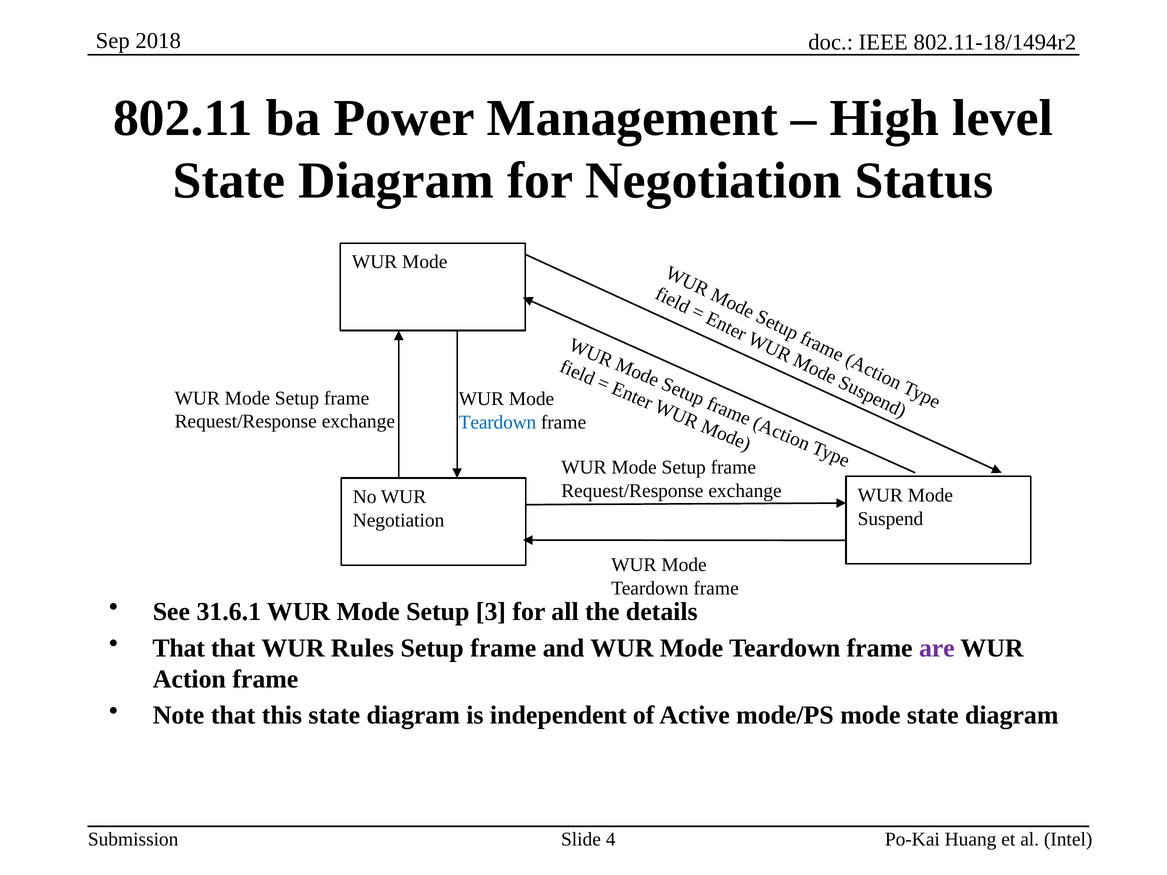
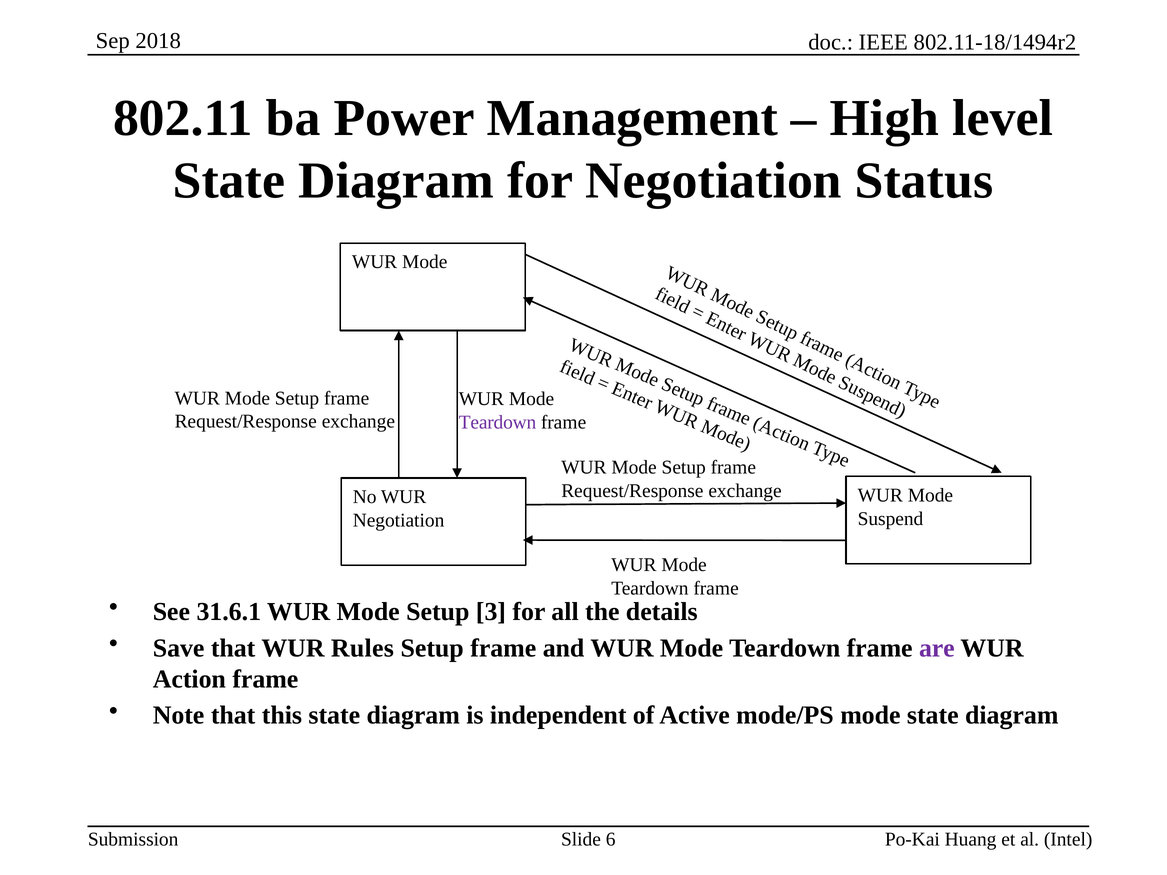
Teardown at (498, 422) colour: blue -> purple
That at (179, 648): That -> Save
4: 4 -> 6
